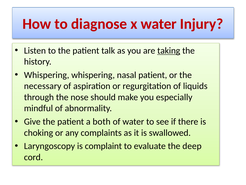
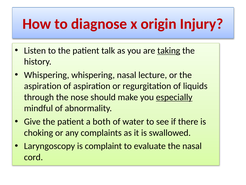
x water: water -> origin
nasal patient: patient -> lecture
necessary at (43, 86): necessary -> aspiration
especially underline: none -> present
the deep: deep -> nasal
